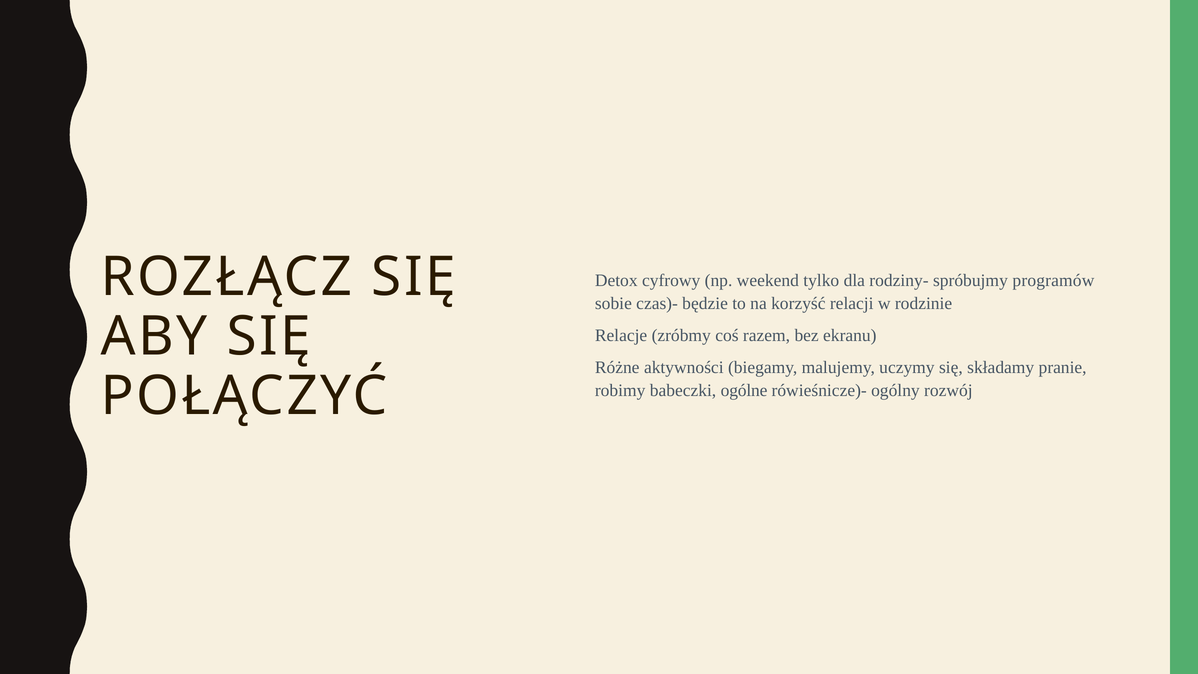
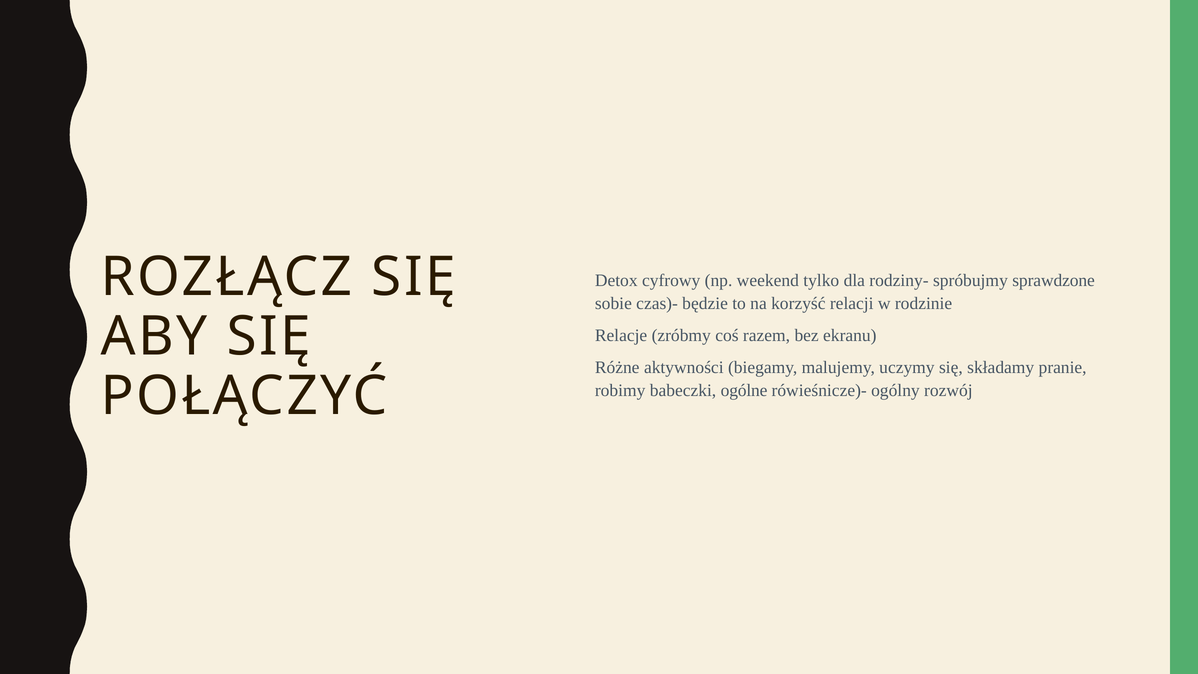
programów: programów -> sprawdzone
